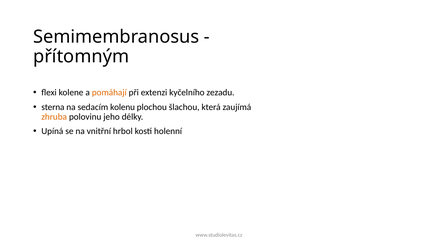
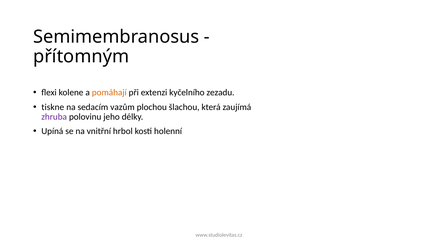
sterna: sterna -> tiskne
kolenu: kolenu -> vazům
zhruba colour: orange -> purple
